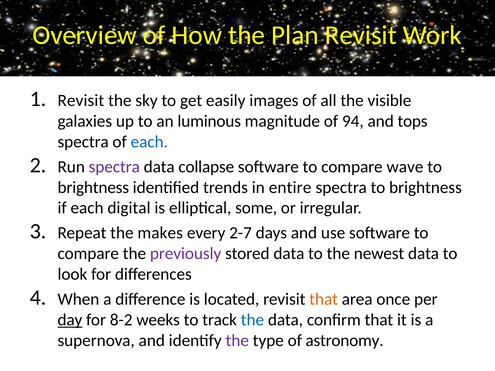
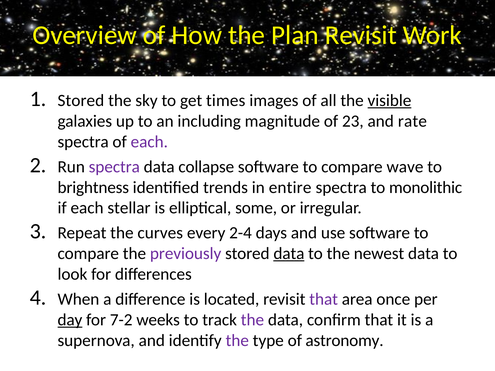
Revisit at (81, 101): Revisit -> Stored
easily: easily -> times
visible underline: none -> present
luminous: luminous -> including
94: 94 -> 23
tops: tops -> rate
each at (149, 142) colour: blue -> purple
spectra to brightness: brightness -> monolithic
digital: digital -> stellar
makes: makes -> curves
2-7: 2-7 -> 2-4
data at (289, 254) underline: none -> present
that at (324, 299) colour: orange -> purple
8-2: 8-2 -> 7-2
the at (252, 320) colour: blue -> purple
